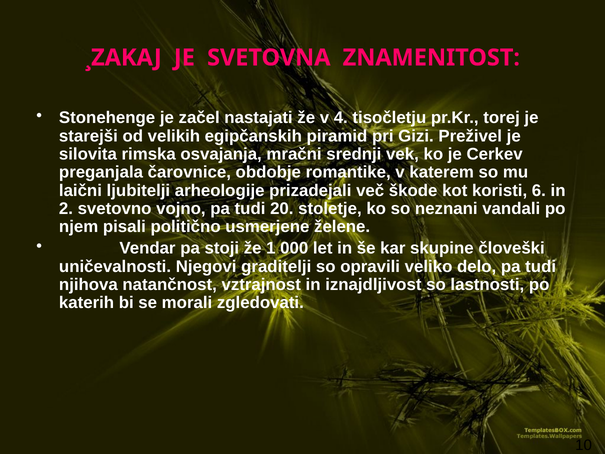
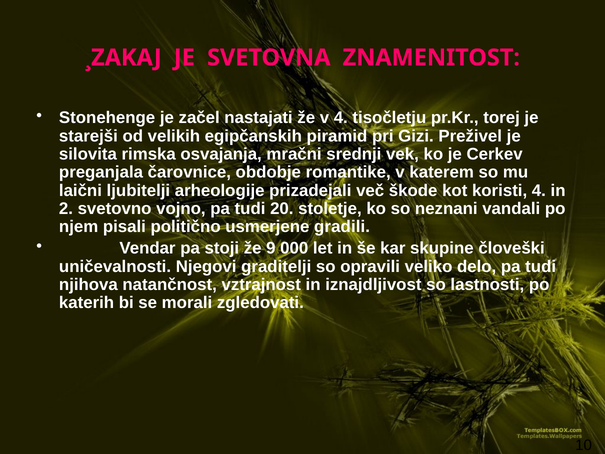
koristi 6: 6 -> 4
želene: želene -> gradili
1: 1 -> 9
